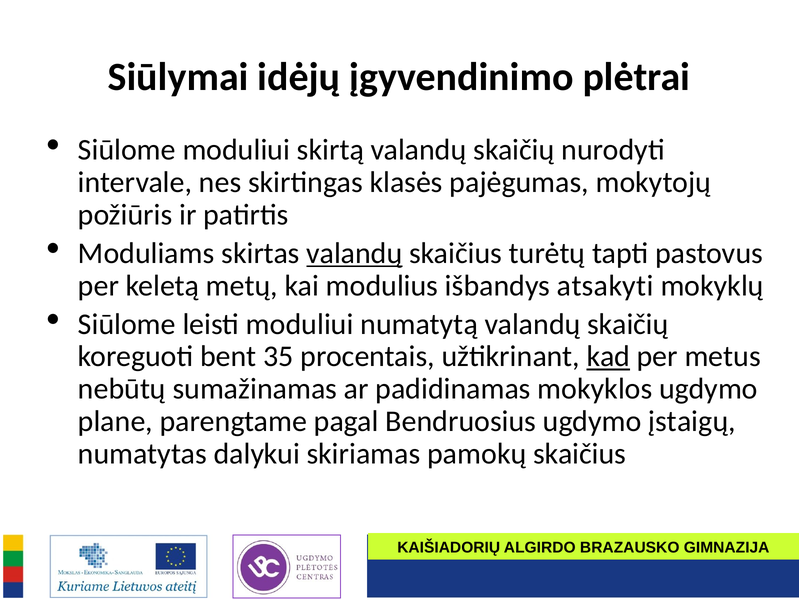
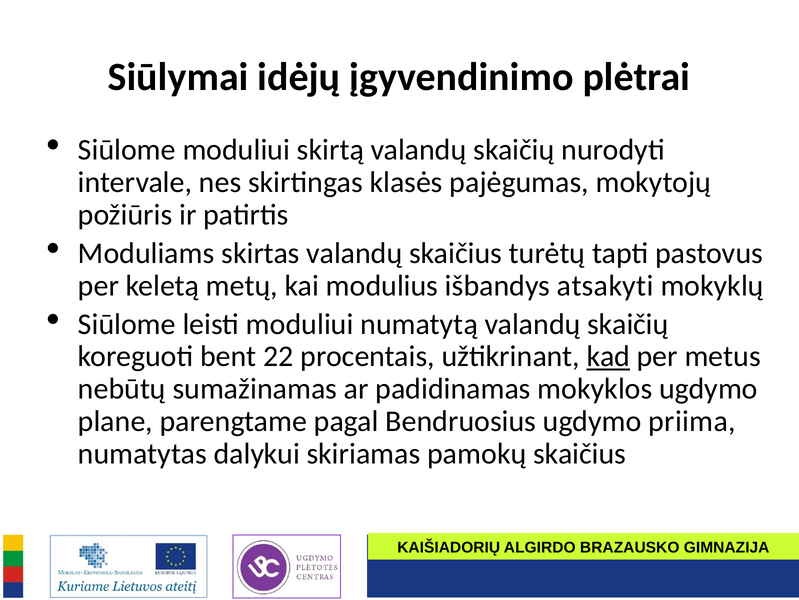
valandų at (354, 253) underline: present -> none
35: 35 -> 22
įstaigų: įstaigų -> priima
